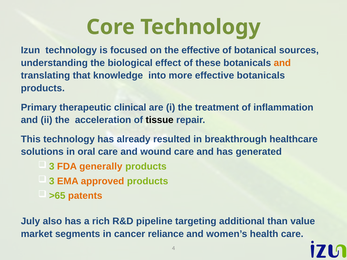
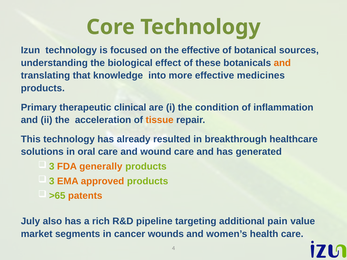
effective botanicals: botanicals -> medicines
treatment: treatment -> condition
tissue colour: black -> orange
than: than -> pain
reliance: reliance -> wounds
